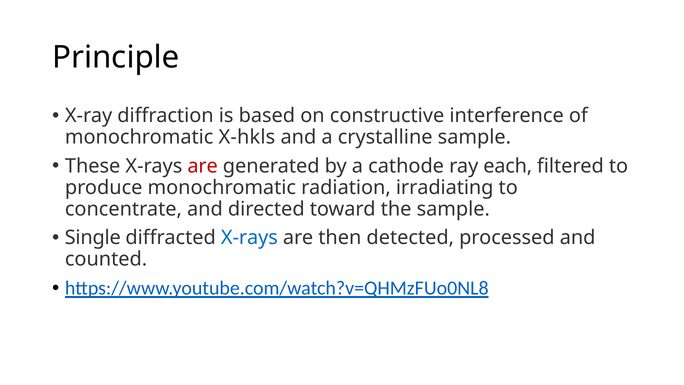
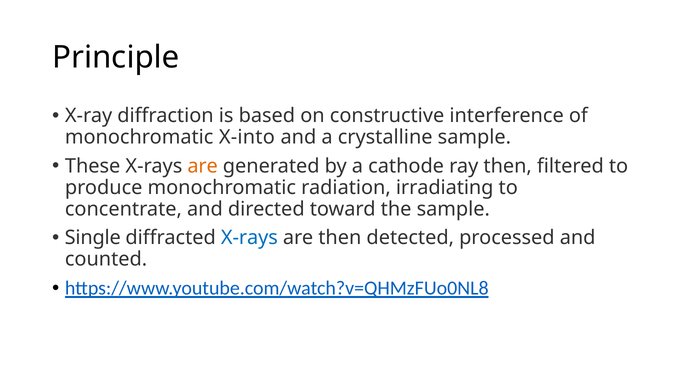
X-hkls: X-hkls -> X-into
are at (203, 166) colour: red -> orange
ray each: each -> then
